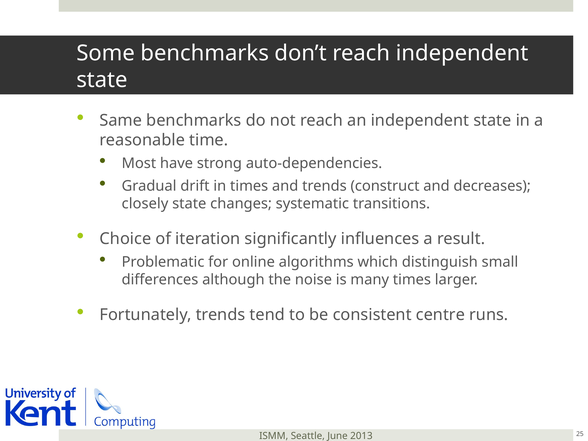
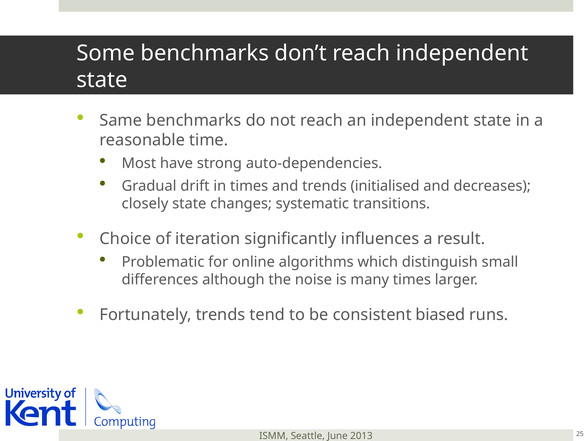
construct: construct -> initialised
centre: centre -> biased
